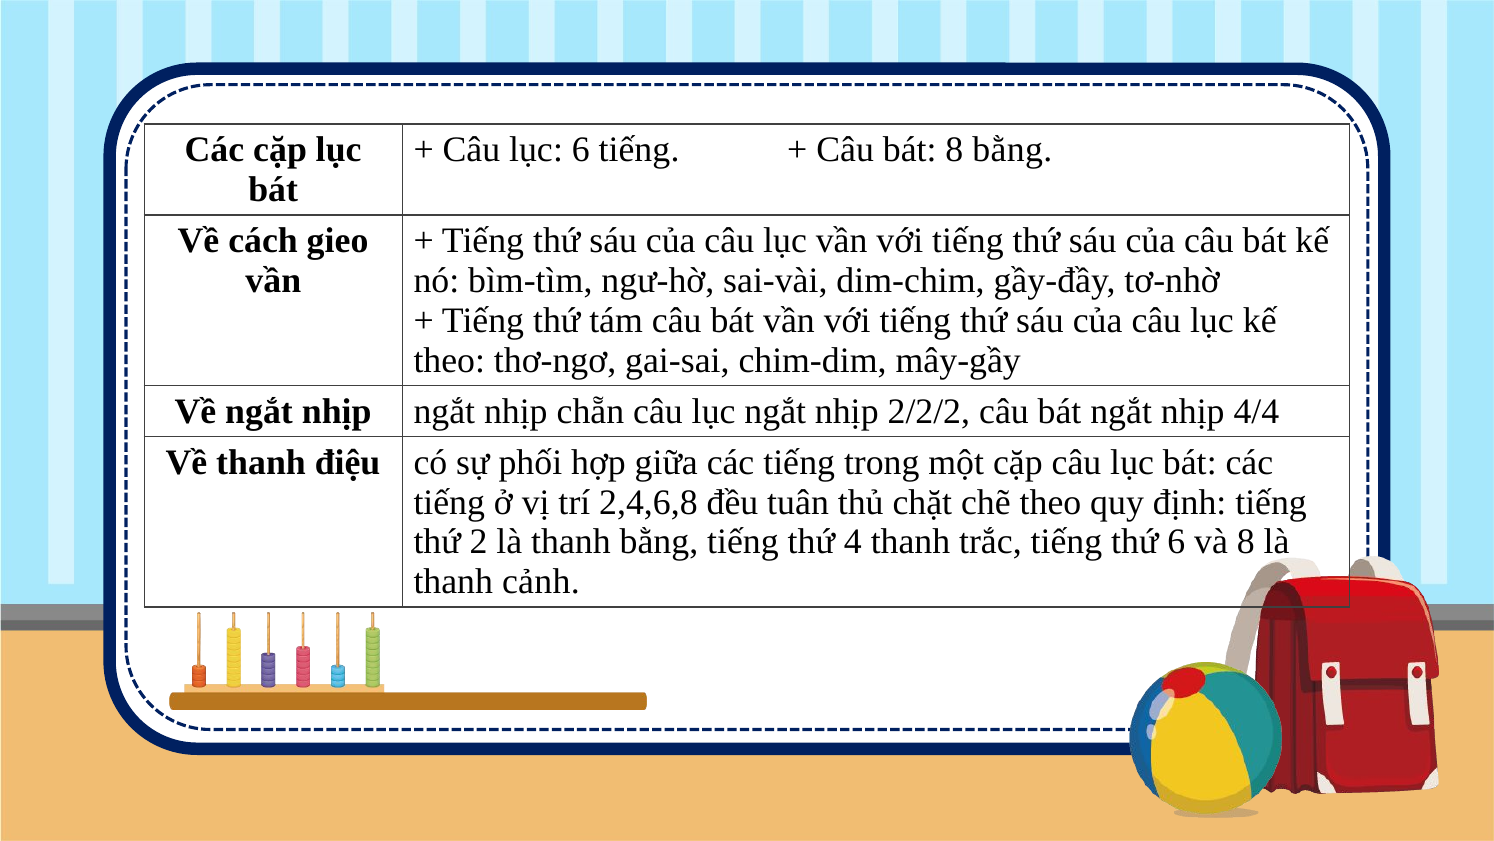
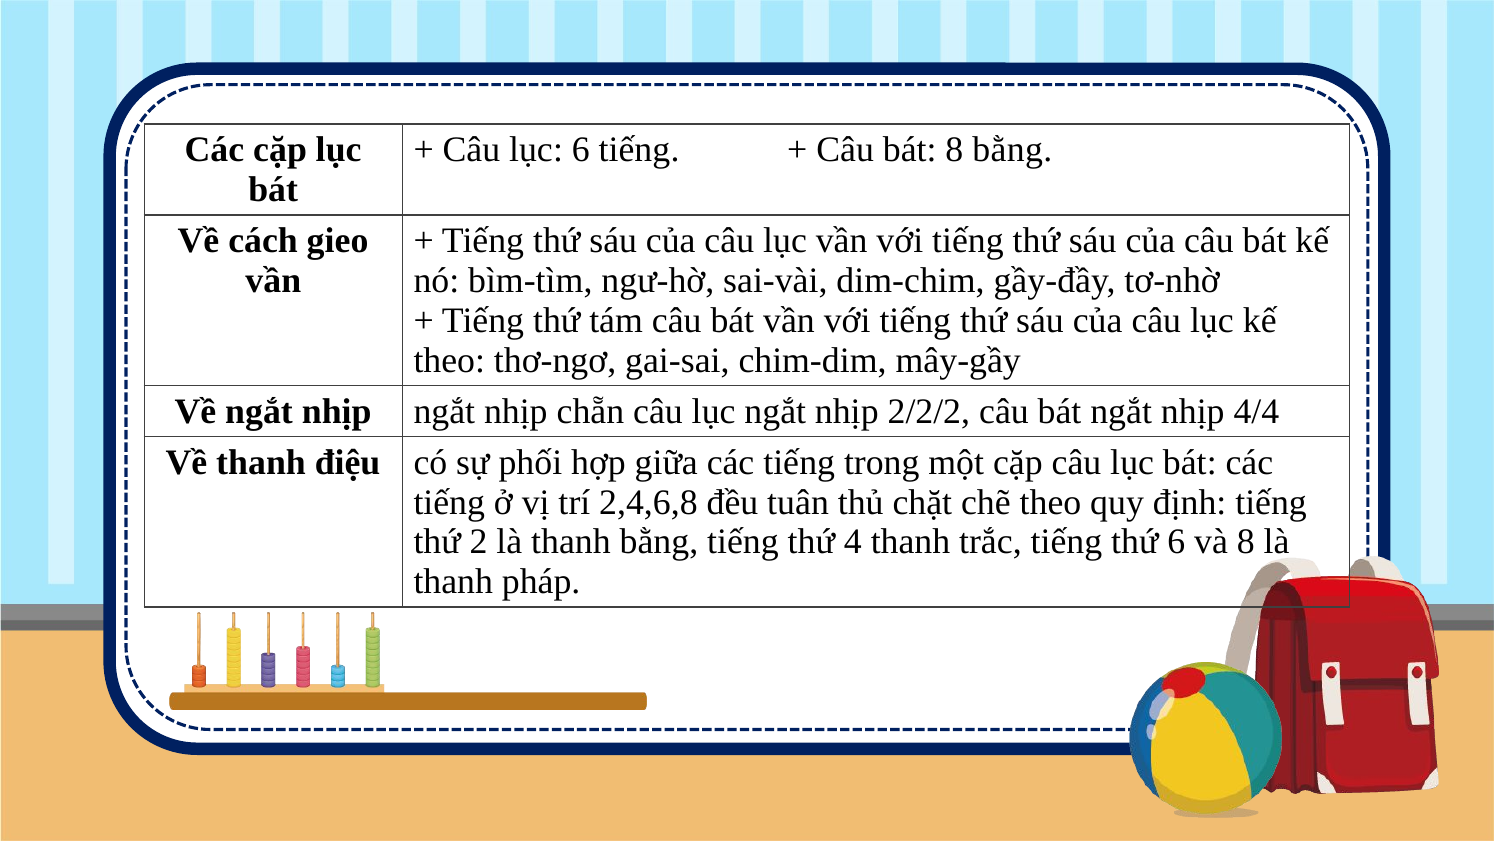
cảnh: cảnh -> pháp
